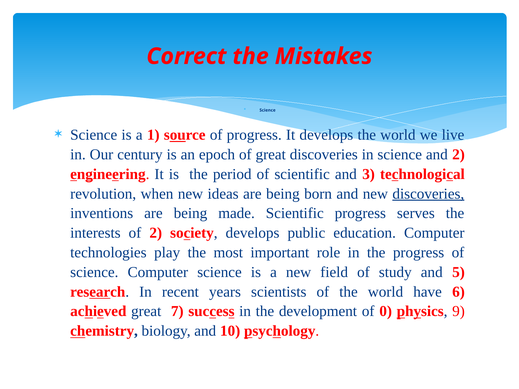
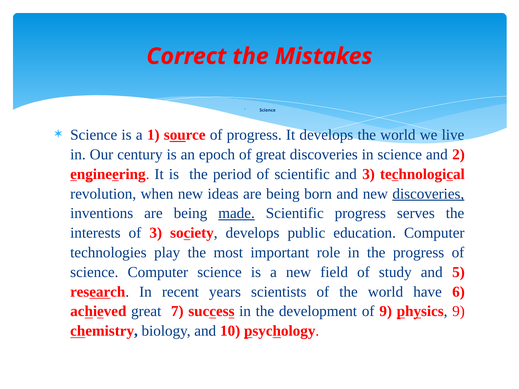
made underline: none -> present
of 2: 2 -> 3
of 0: 0 -> 9
